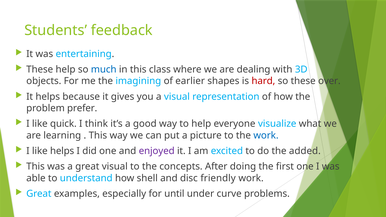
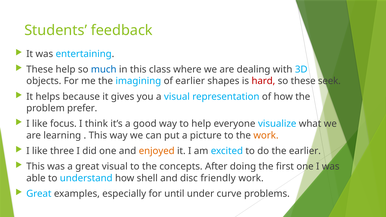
over: over -> seek
quick: quick -> focus
work at (266, 135) colour: blue -> orange
like helps: helps -> three
enjoyed colour: purple -> orange
the added: added -> earlier
